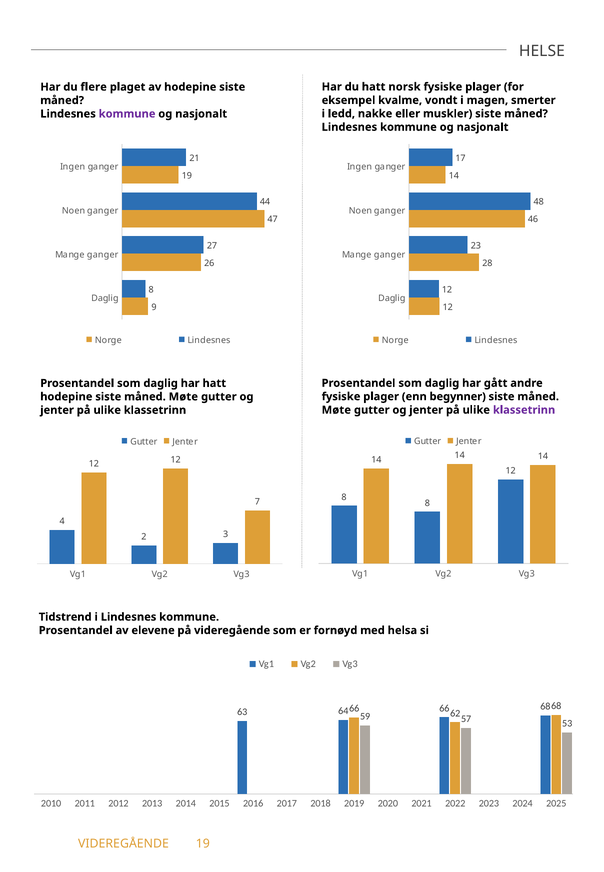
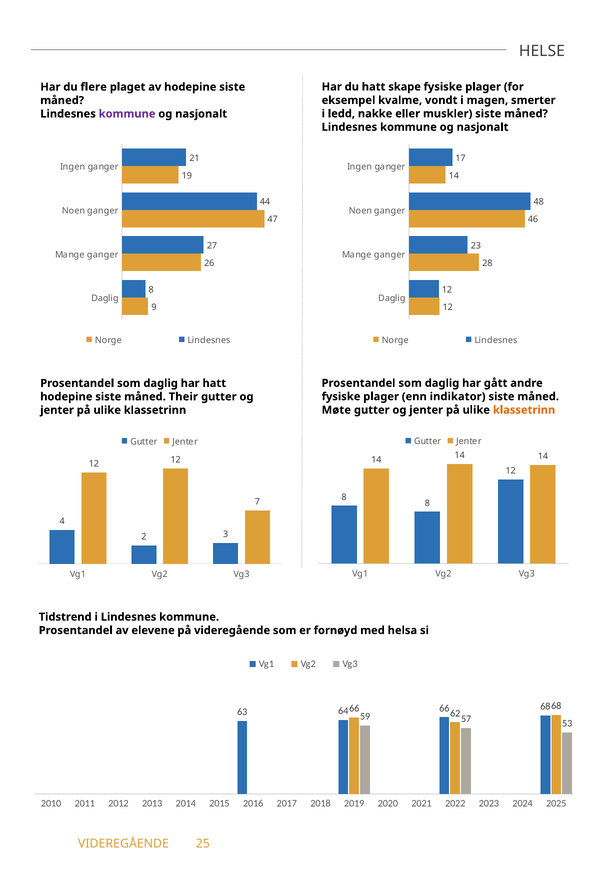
norsk: norsk -> skape
begynner: begynner -> indikator
hodepine siste måned Møte: Møte -> Their
klassetrinn at (524, 410) colour: purple -> orange
VIDEREGÅENDE 19: 19 -> 25
